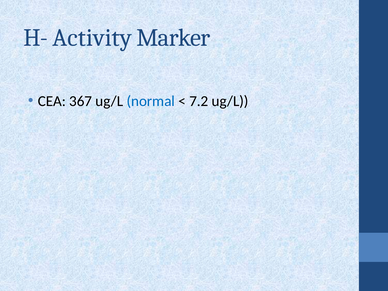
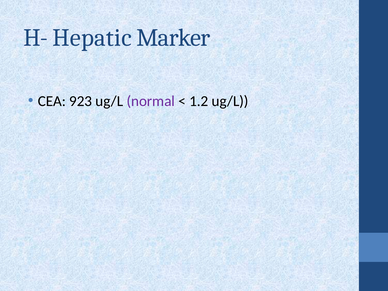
Activity: Activity -> Hepatic
367: 367 -> 923
normal colour: blue -> purple
7.2: 7.2 -> 1.2
